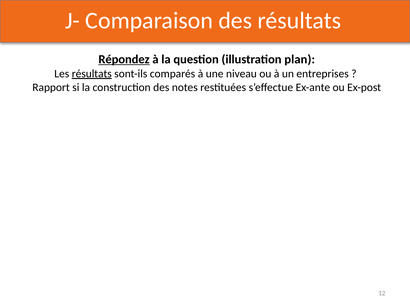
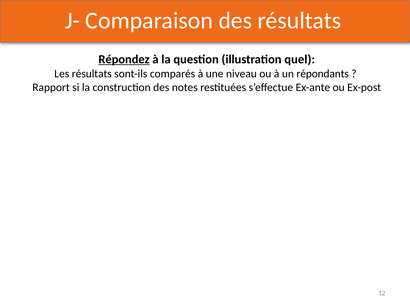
plan: plan -> quel
résultats at (92, 74) underline: present -> none
entreprises: entreprises -> répondants
